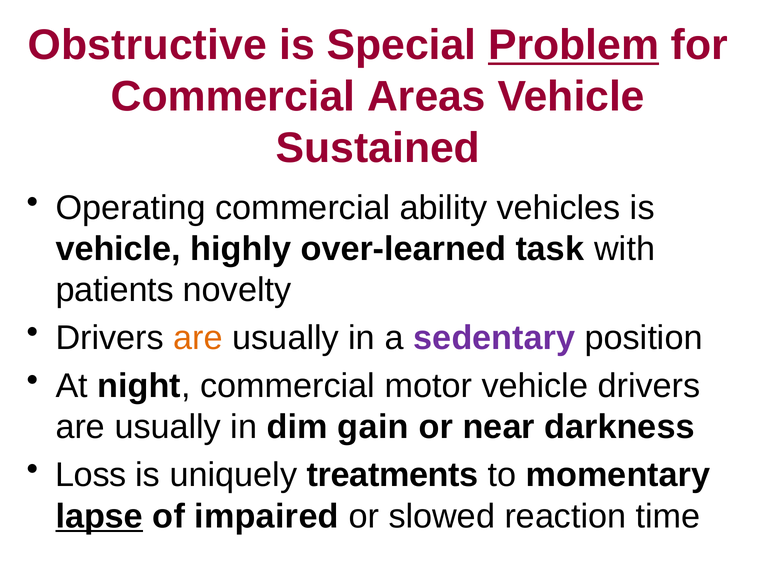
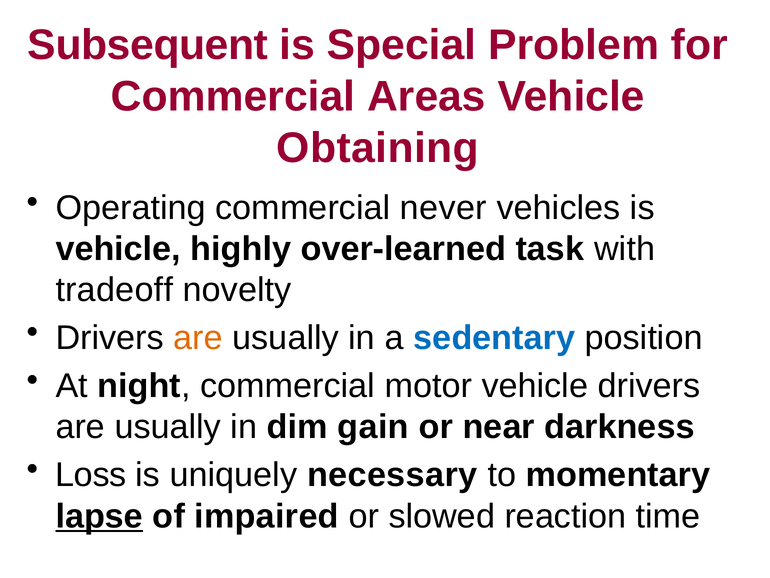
Obstructive: Obstructive -> Subsequent
Problem underline: present -> none
Sustained: Sustained -> Obtaining
ability: ability -> never
patients: patients -> tradeoff
sedentary colour: purple -> blue
treatments: treatments -> necessary
